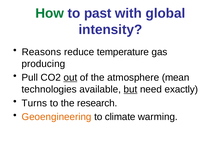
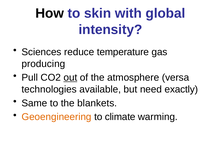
How colour: green -> black
past: past -> skin
Reasons: Reasons -> Sciences
mean: mean -> versa
but underline: present -> none
Turns: Turns -> Same
research: research -> blankets
